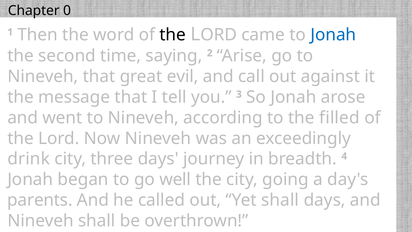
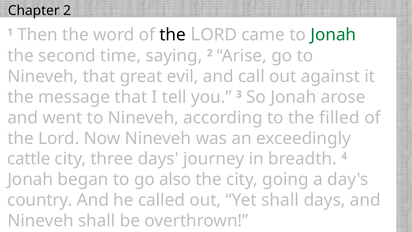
Chapter 0: 0 -> 2
Jonah at (333, 35) colour: blue -> green
drink: drink -> cattle
well: well -> also
parents: parents -> country
